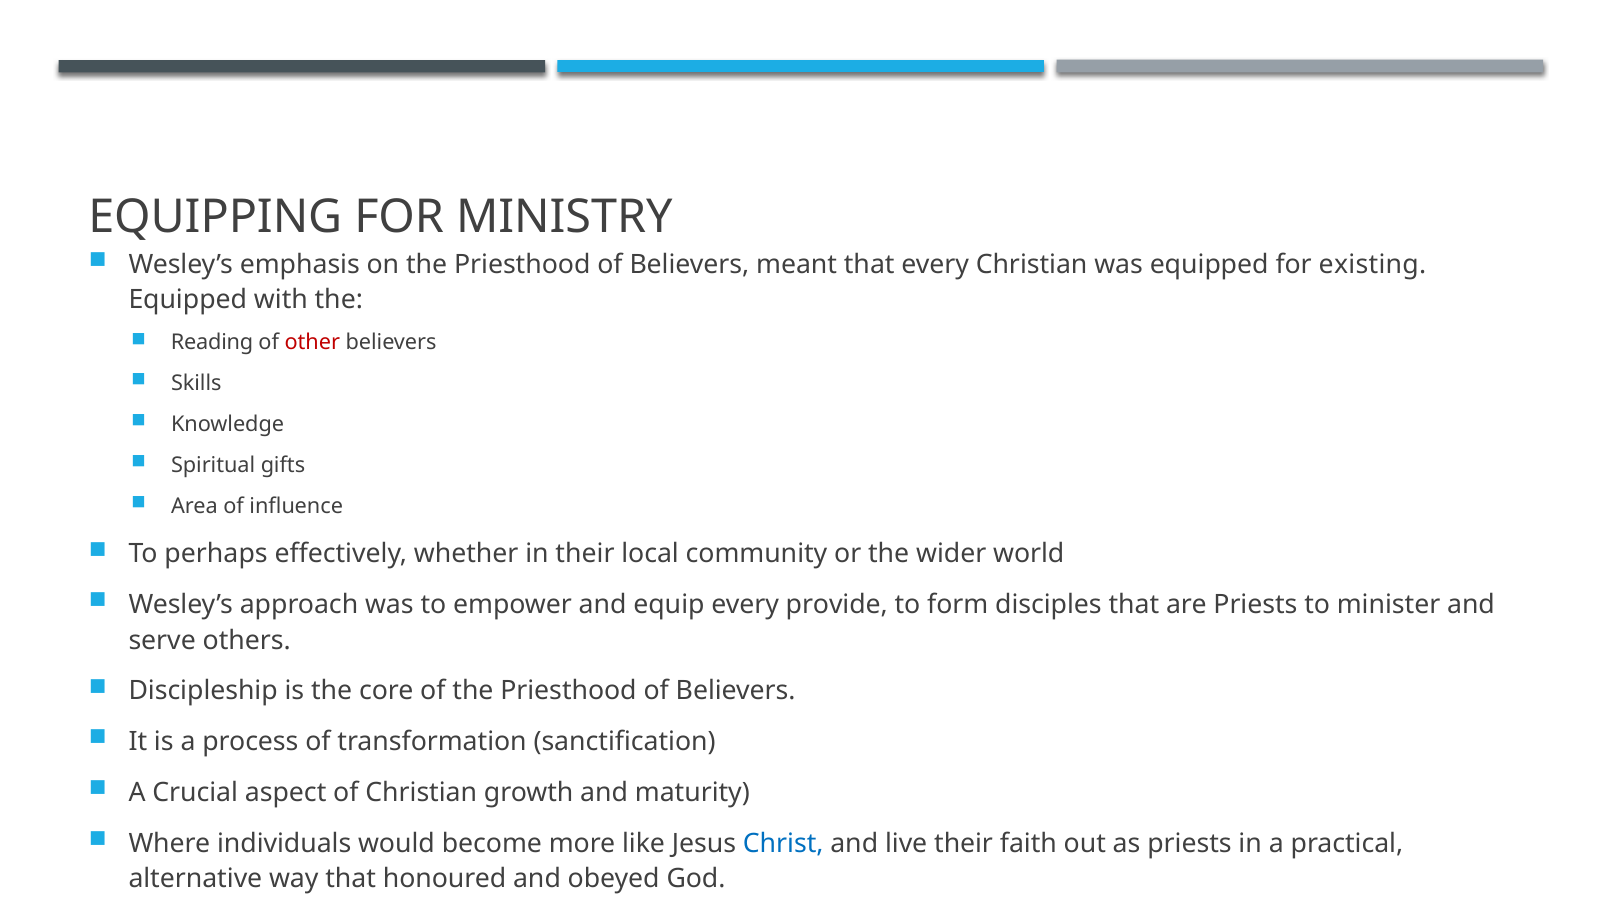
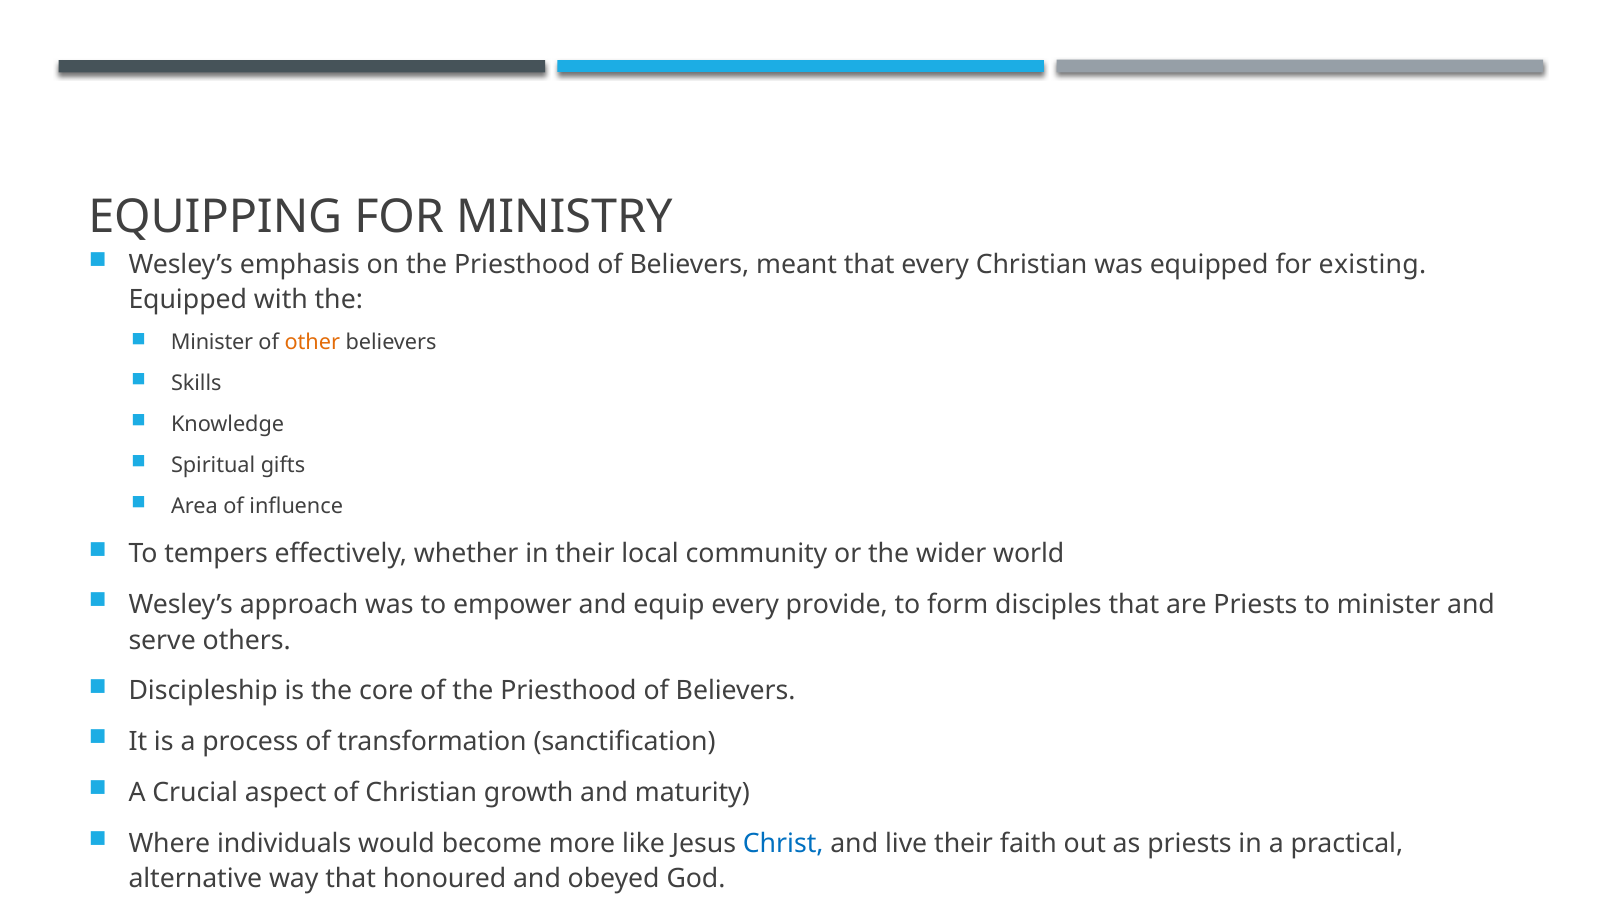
Reading at (212, 343): Reading -> Minister
other colour: red -> orange
perhaps: perhaps -> tempers
